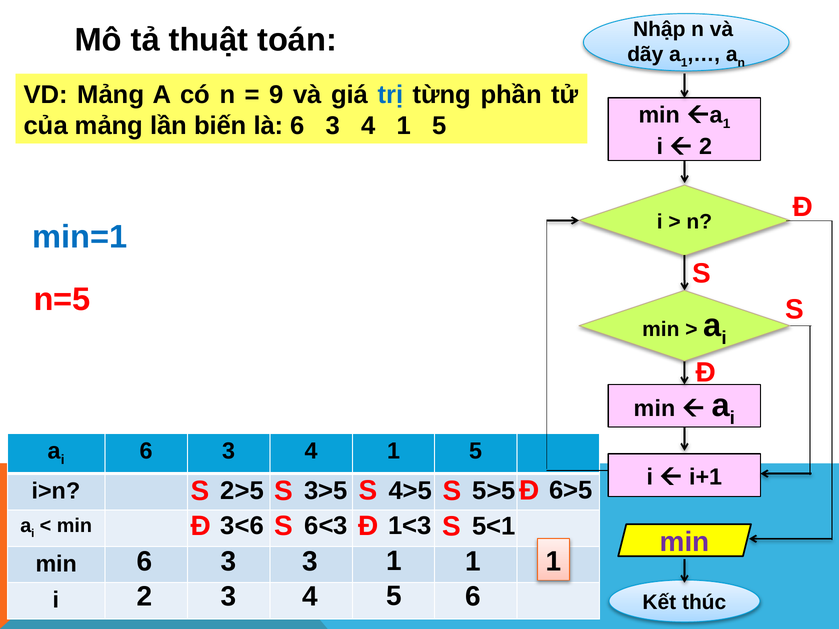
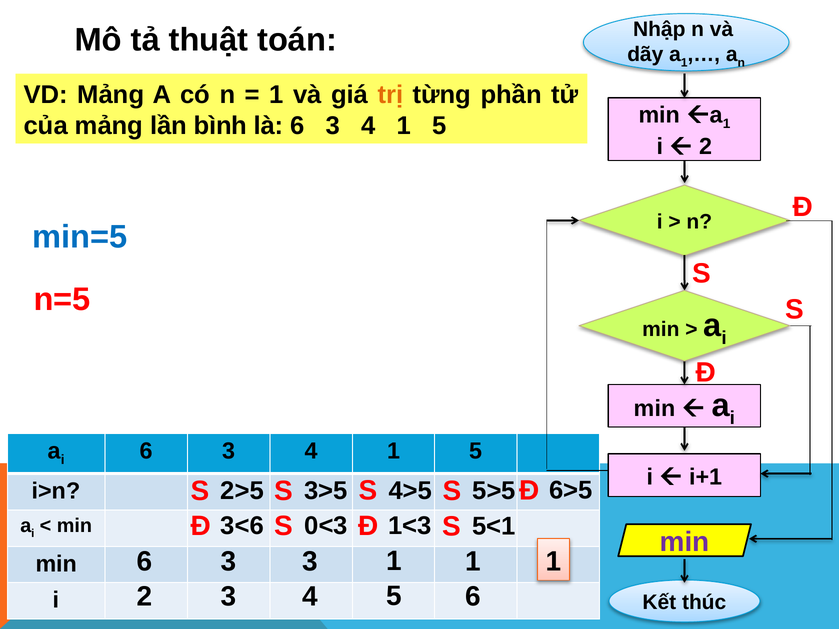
9 at (276, 95): 9 -> 1
trị colour: blue -> orange
biến: biến -> bình
min=1: min=1 -> min=5
6<3: 6<3 -> 0<3
